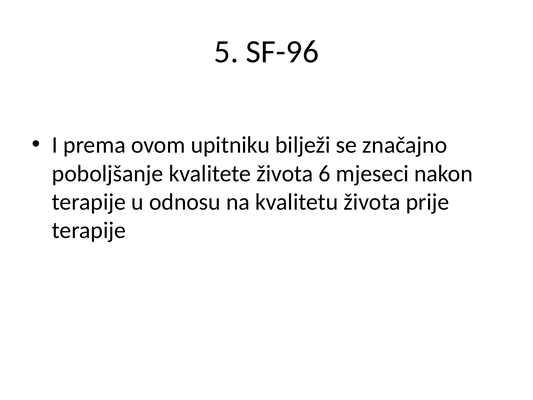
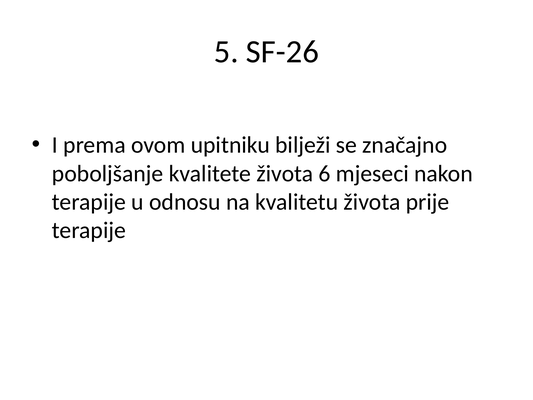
SF-96: SF-96 -> SF-26
